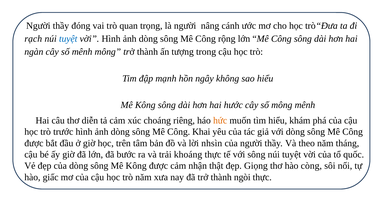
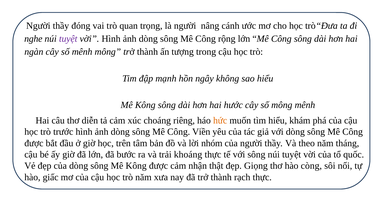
rạch: rạch -> nghe
tuyệt at (68, 39) colour: blue -> purple
Khai: Khai -> Viền
nhsìn: nhsìn -> nhóm
ngòi: ngòi -> rạch
